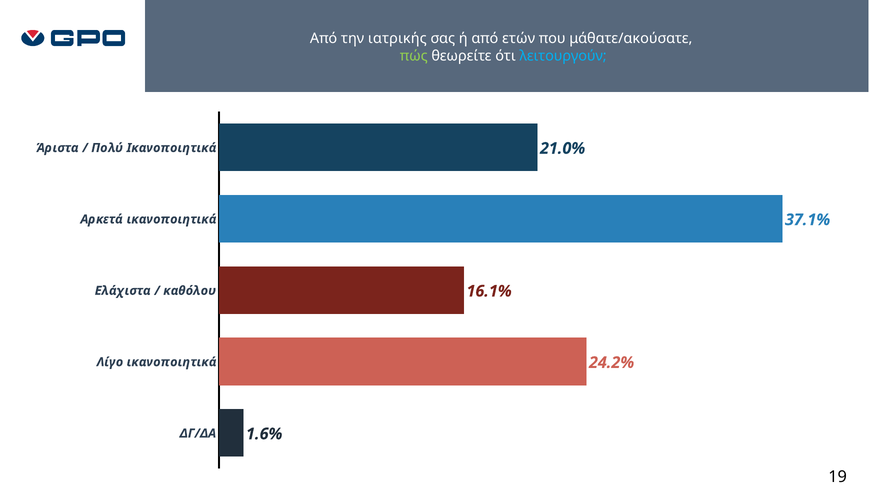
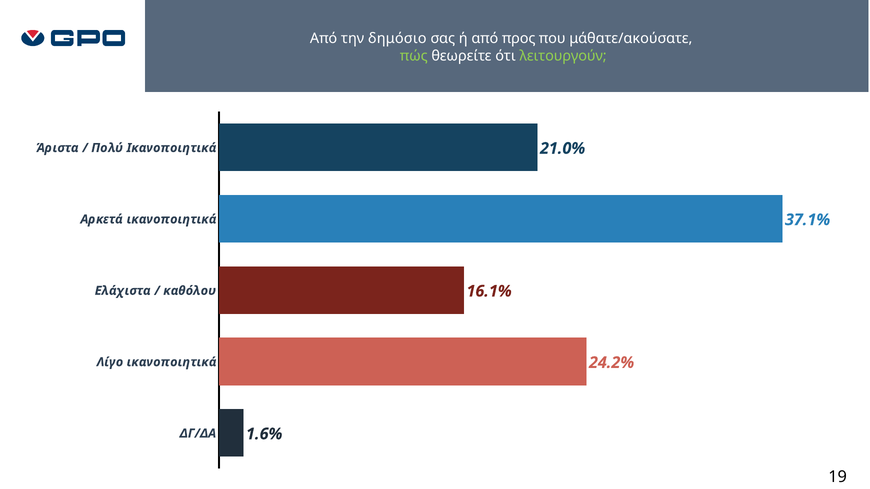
ιατρικής: ιατρικής -> δημόσιο
ετών: ετών -> προς
λειτουργούν colour: light blue -> light green
